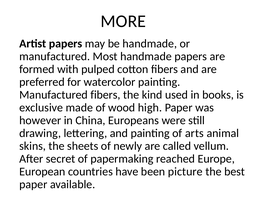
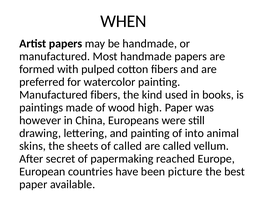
MORE: MORE -> WHEN
exclusive: exclusive -> paintings
arts: arts -> into
of newly: newly -> called
